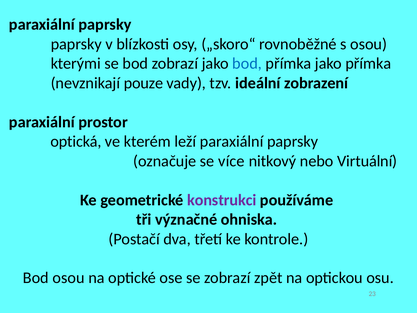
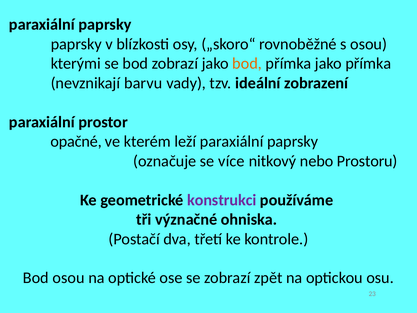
bod at (247, 64) colour: blue -> orange
pouze: pouze -> barvu
optická: optická -> opačné
Virtuální: Virtuální -> Prostoru
